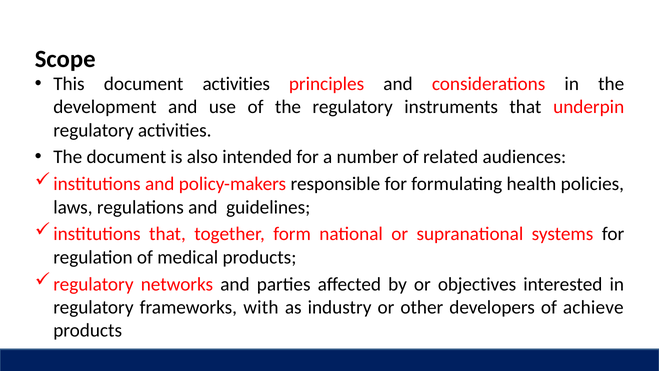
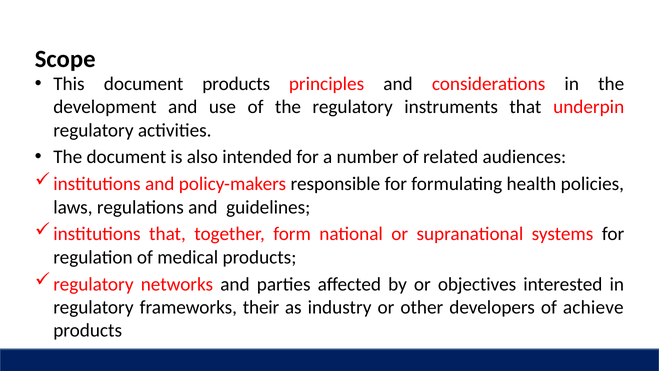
document activities: activities -> products
with: with -> their
